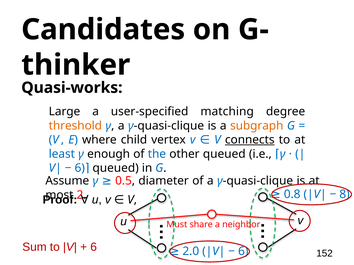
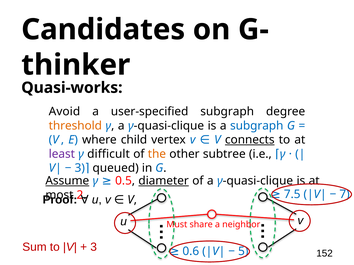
Large: Large -> Avoid
user-specified matching: matching -> subgraph
subgraph at (257, 126) colour: orange -> blue
least colour: blue -> purple
enough: enough -> difficult
the colour: blue -> orange
other queued: queued -> subtree
6 at (80, 168): 6 -> 3
Assume underline: none -> present
diameter underline: none -> present
0.8: 0.8 -> 7.5
8: 8 -> 7
6 at (94, 247): 6 -> 3
2.0: 2.0 -> 0.6
6 at (243, 252): 6 -> 5
